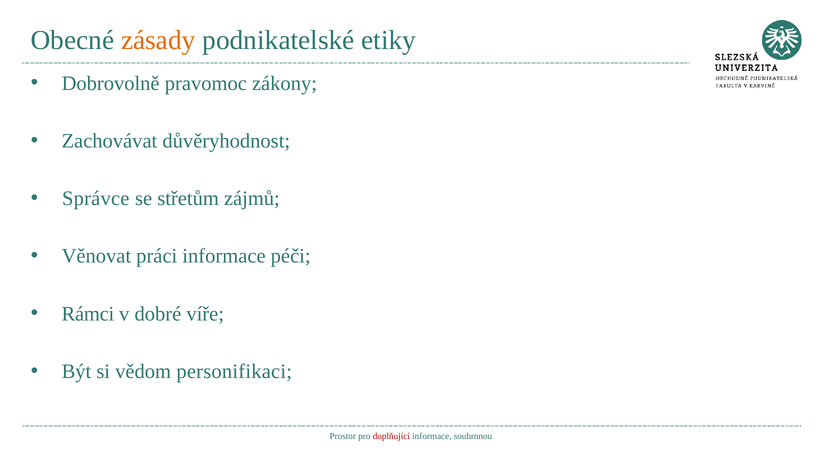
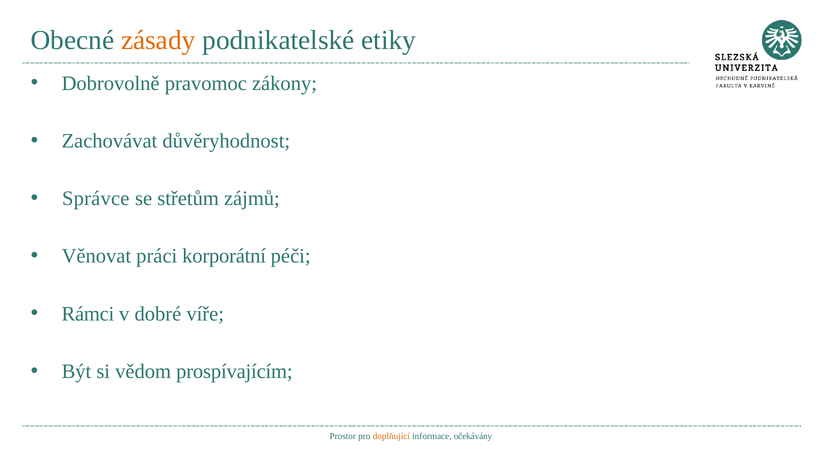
práci informace: informace -> korporátní
personifikaci: personifikaci -> prospívajícím
doplňující colour: red -> orange
souhrnnou: souhrnnou -> očekávány
